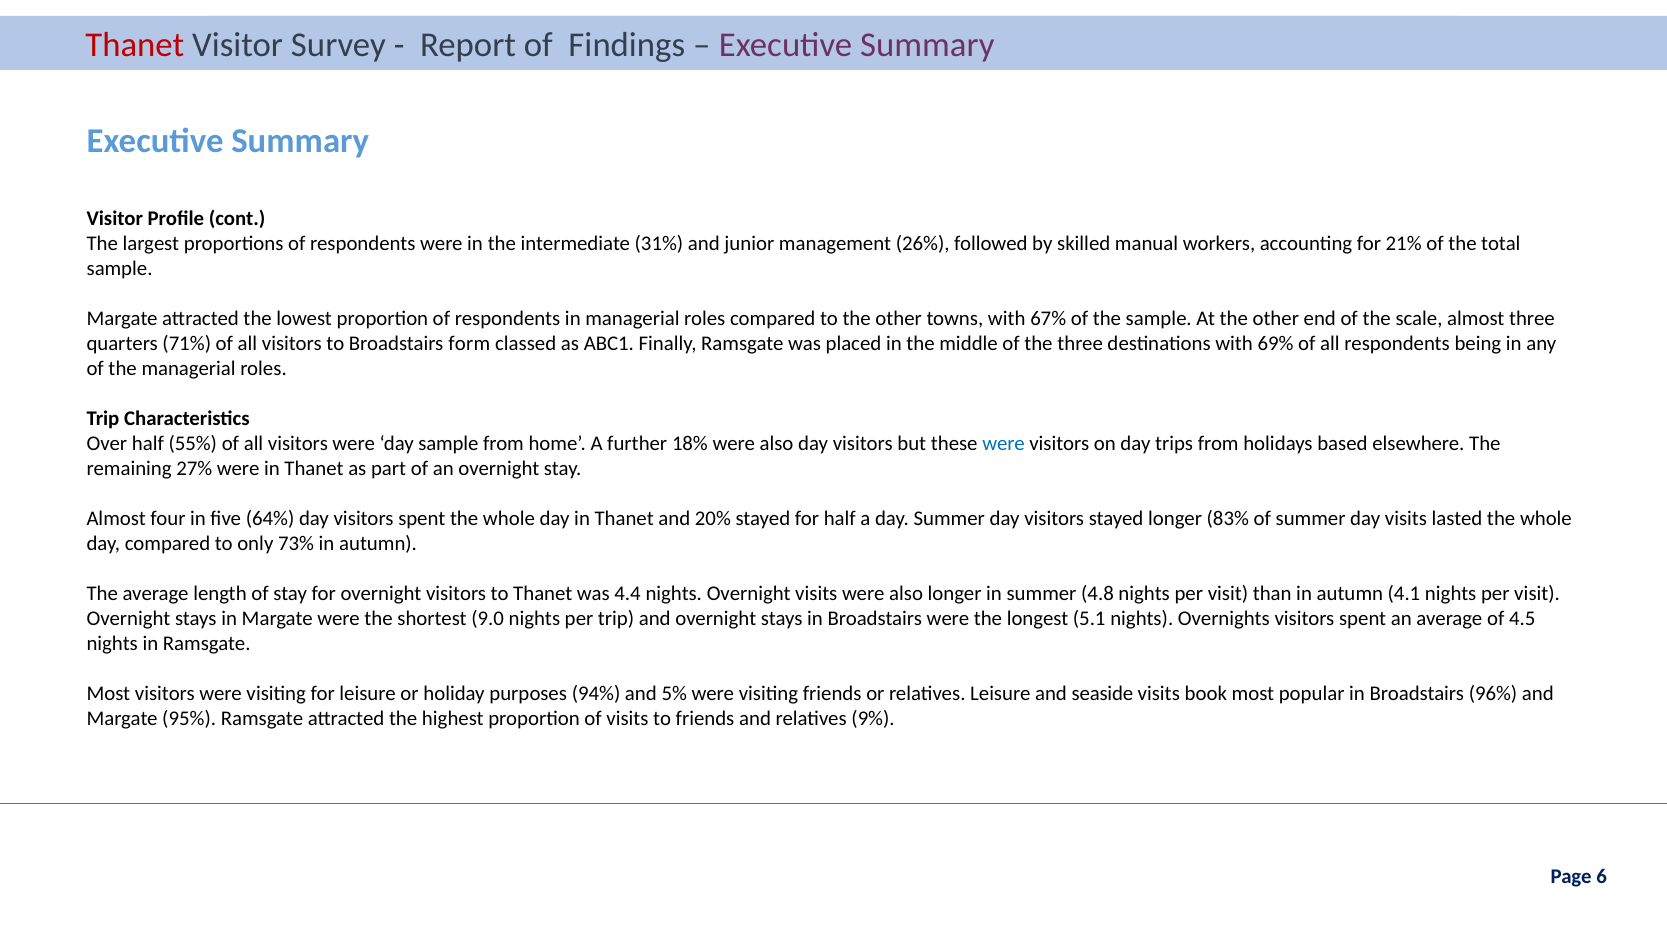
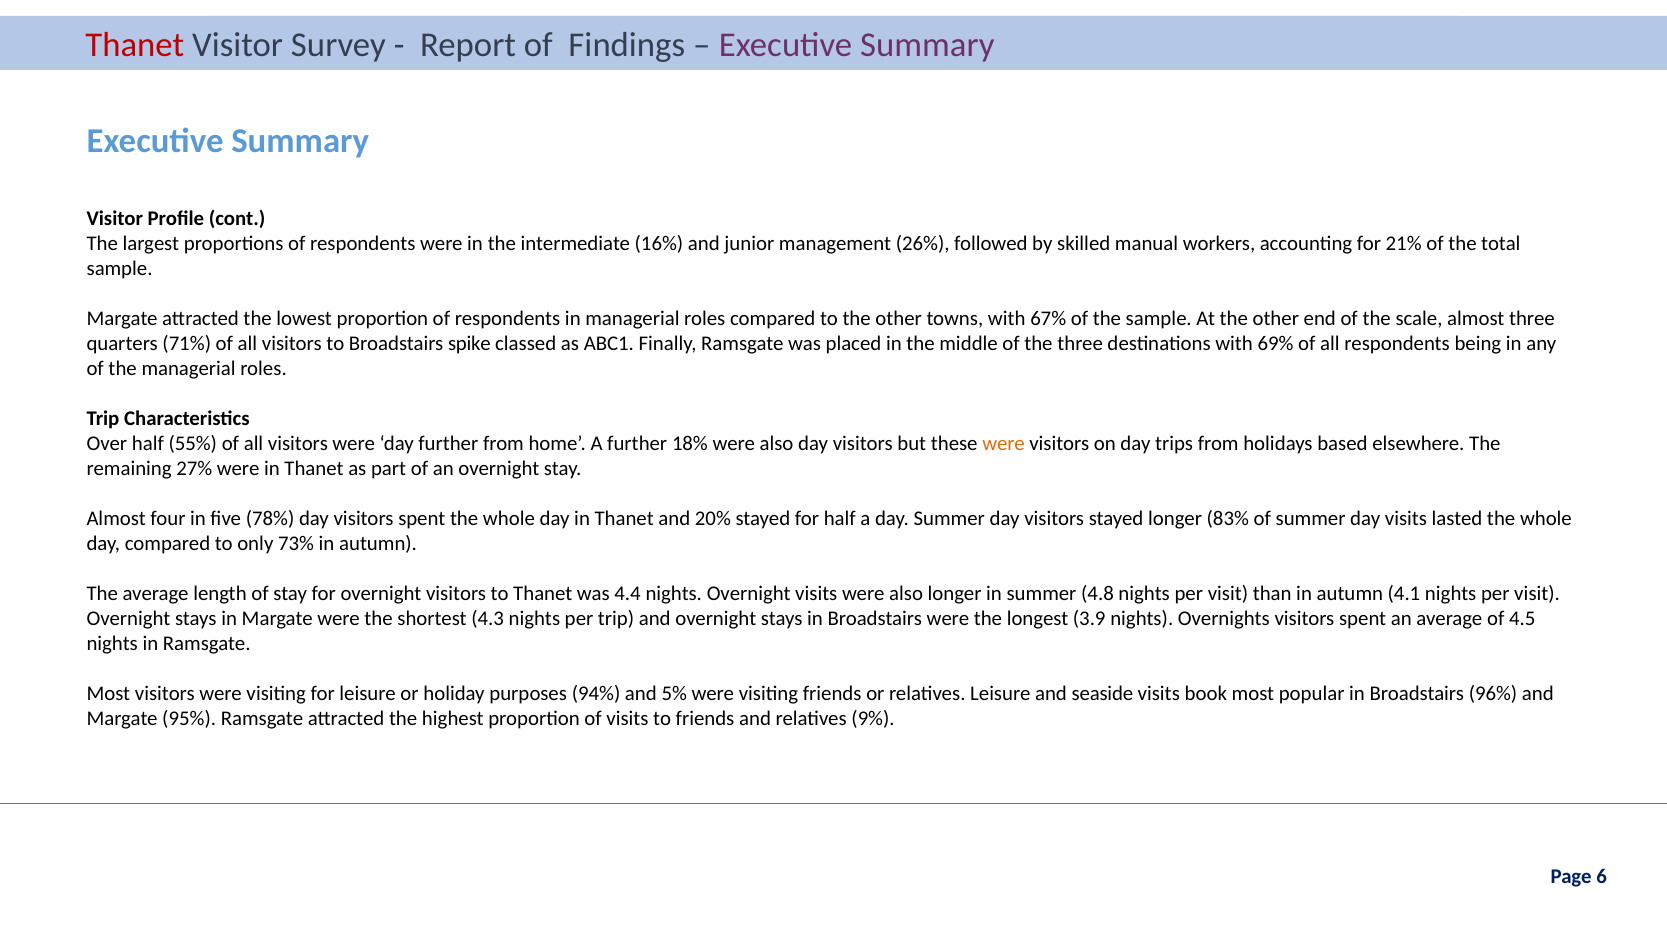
31%: 31% -> 16%
form: form -> spike
day sample: sample -> further
were at (1004, 444) colour: blue -> orange
64%: 64% -> 78%
9.0: 9.0 -> 4.3
5.1: 5.1 -> 3.9
